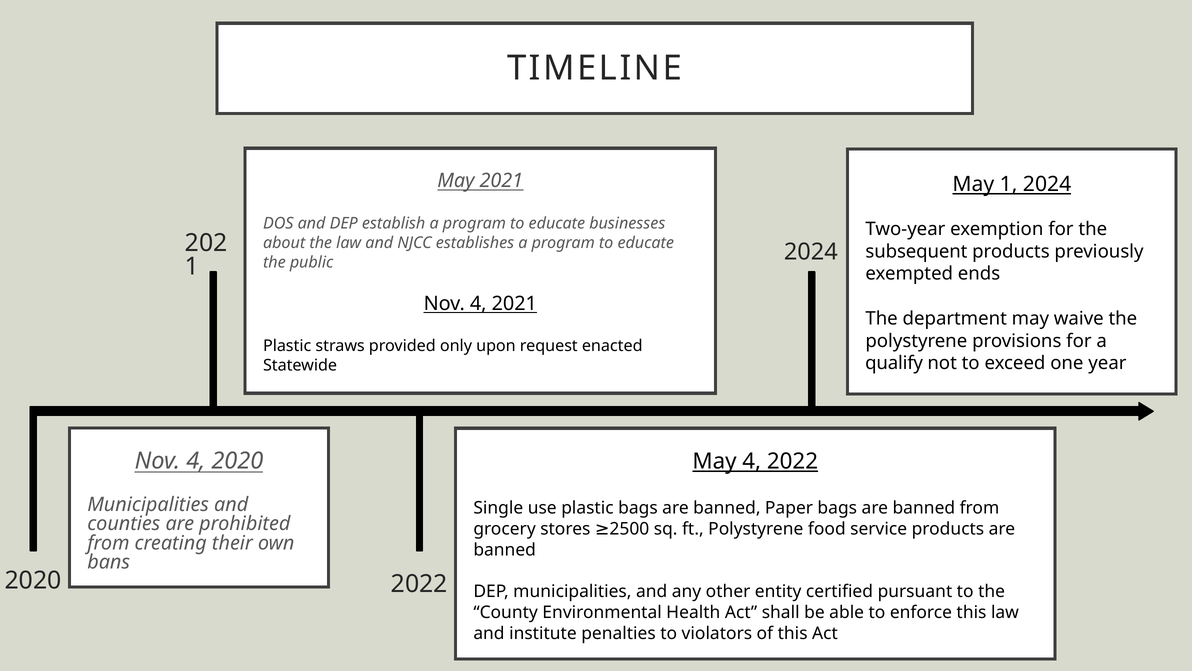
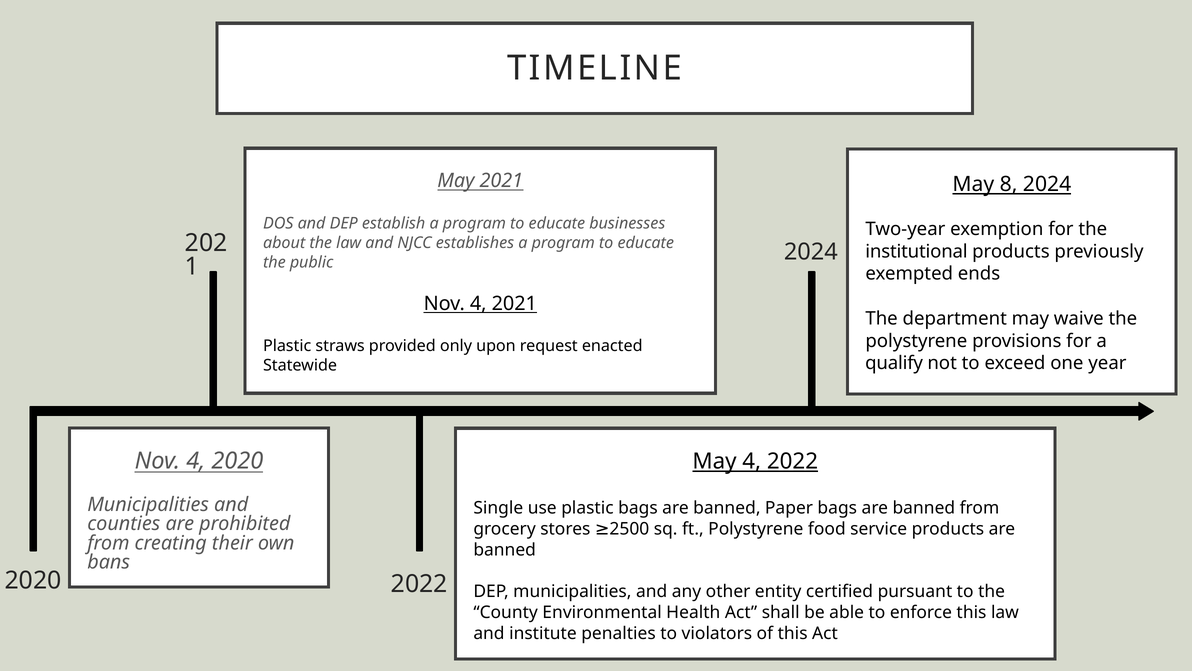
May 1: 1 -> 8
subsequent: subsequent -> institutional
